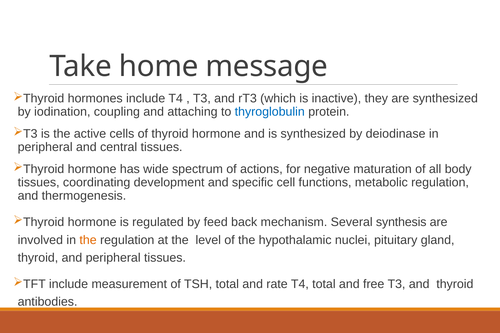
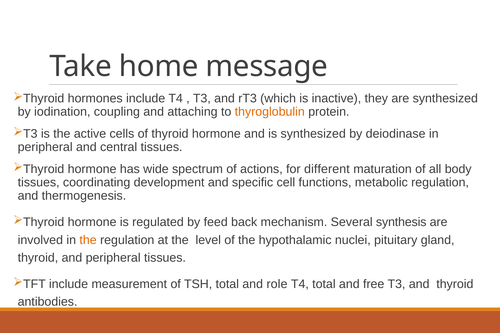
thyroglobulin colour: blue -> orange
negative: negative -> different
rate: rate -> role
